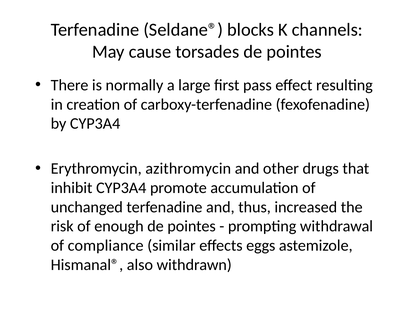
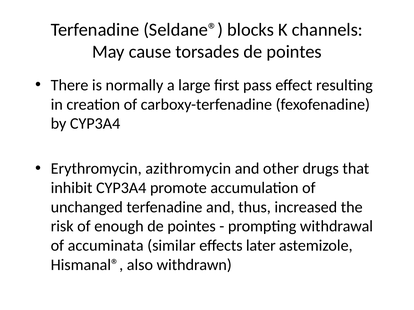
compliance: compliance -> accuminata
eggs: eggs -> later
